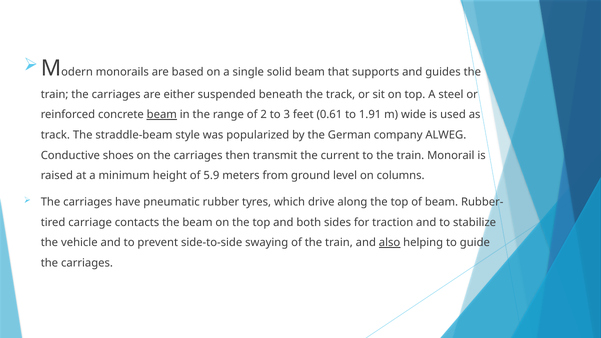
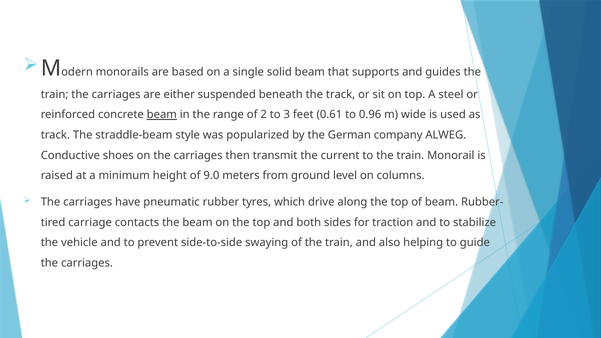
1.91: 1.91 -> 0.96
5.9: 5.9 -> 9.0
also underline: present -> none
